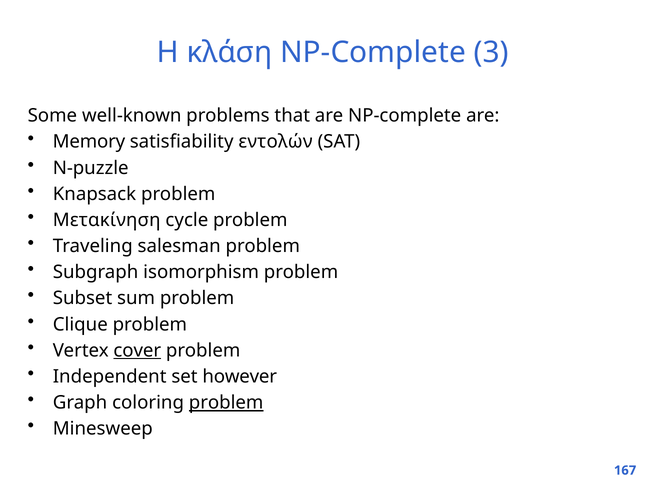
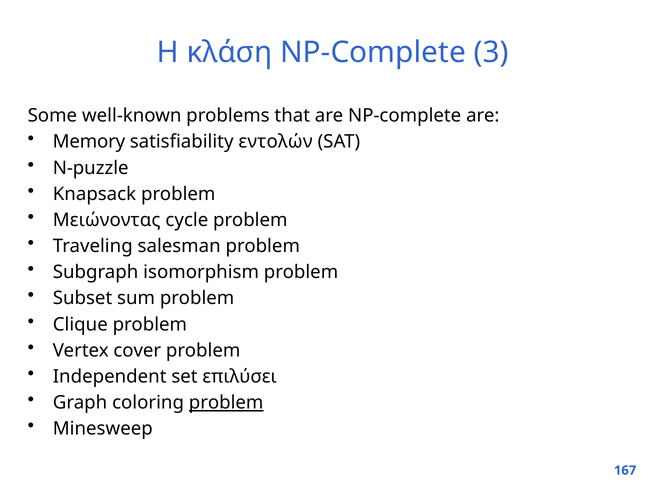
Μετακίνηση: Μετακίνηση -> Μειώνοντας
cover underline: present -> none
however: however -> επιλύσει
